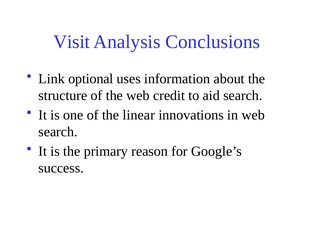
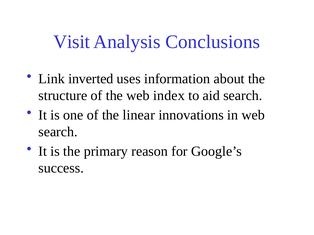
optional: optional -> inverted
credit: credit -> index
